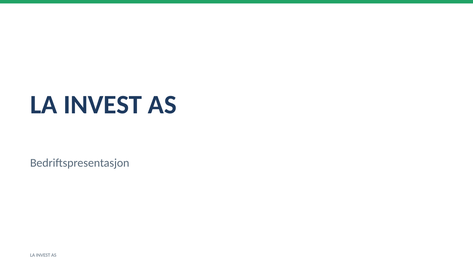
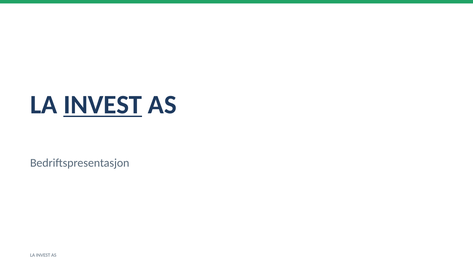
INVEST at (103, 105) underline: none -> present
